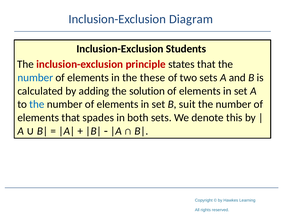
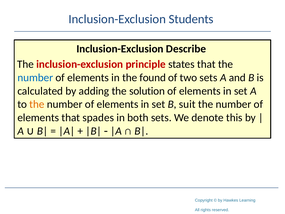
Diagram: Diagram -> Students
Students: Students -> Describe
these: these -> found
the at (37, 104) colour: blue -> orange
